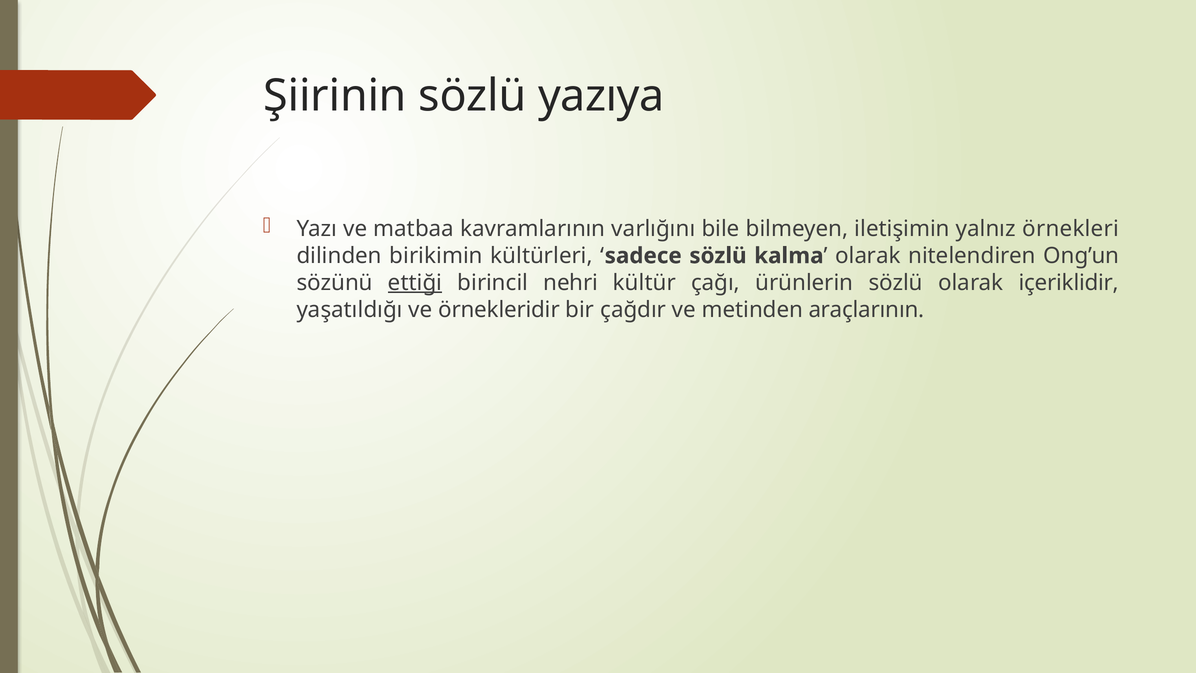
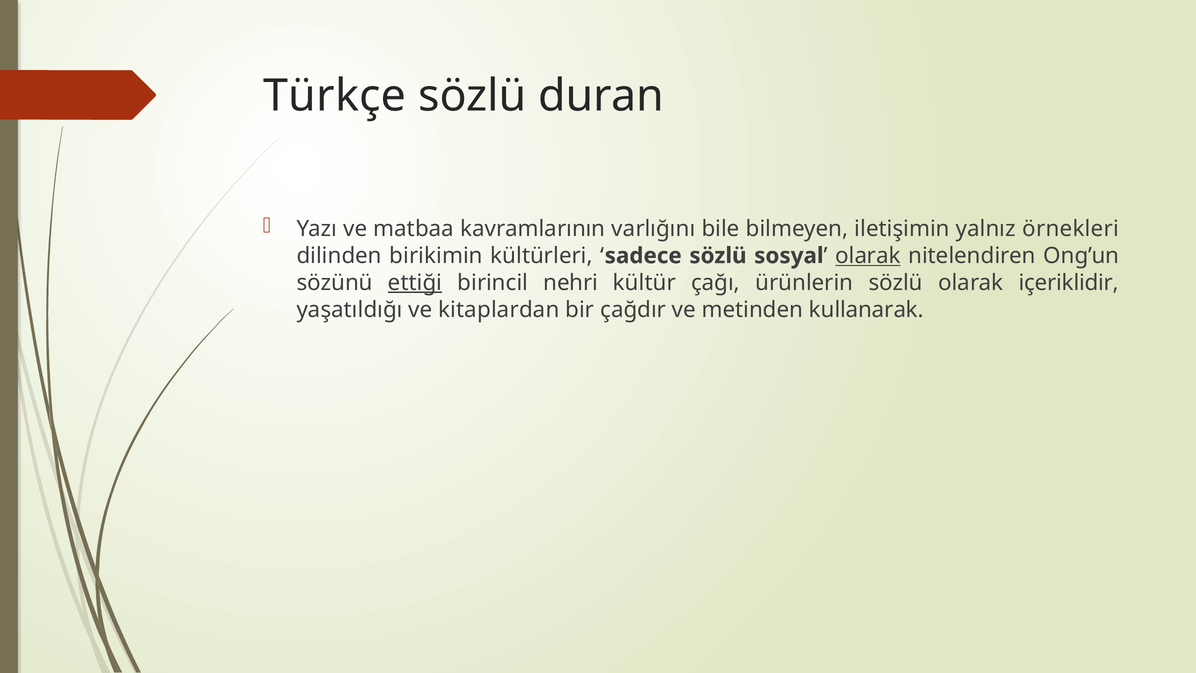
Şiirinin: Şiirinin -> Türkçe
yazıya: yazıya -> duran
kalma: kalma -> sosyal
olarak at (868, 256) underline: none -> present
örnekleridir: örnekleridir -> kitaplardan
araçlarının: araçlarının -> kullanarak
